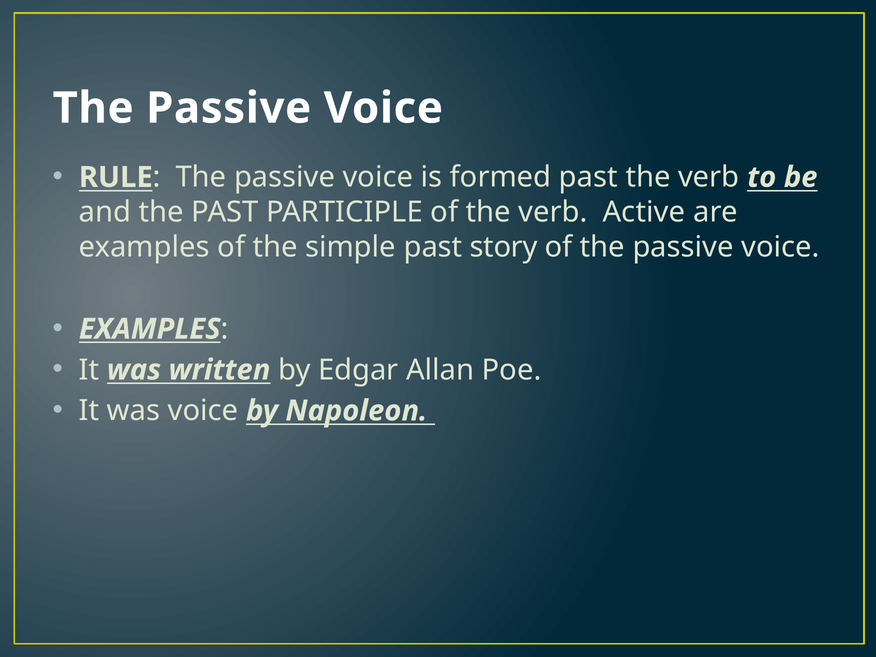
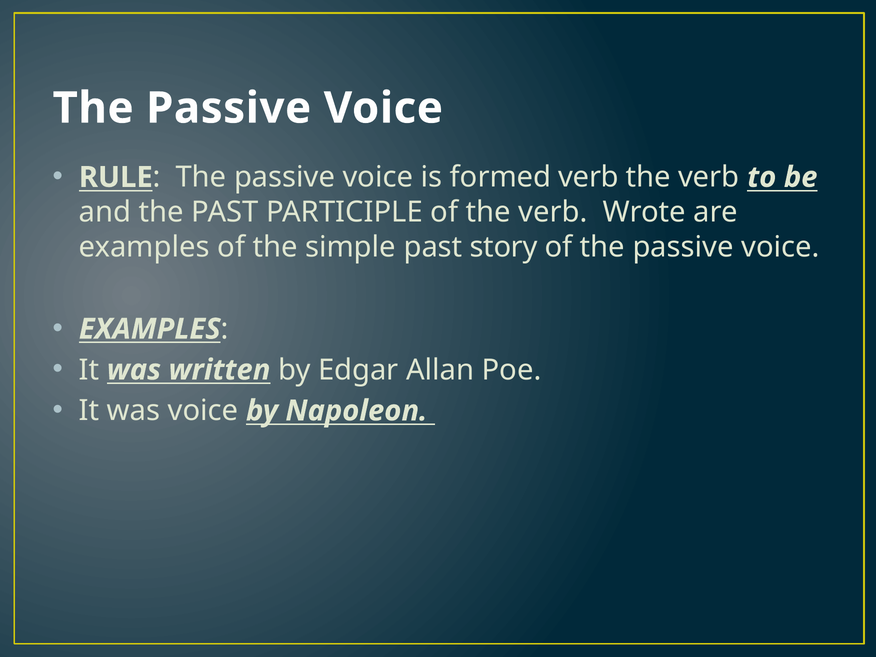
formed past: past -> verb
Active: Active -> Wrote
